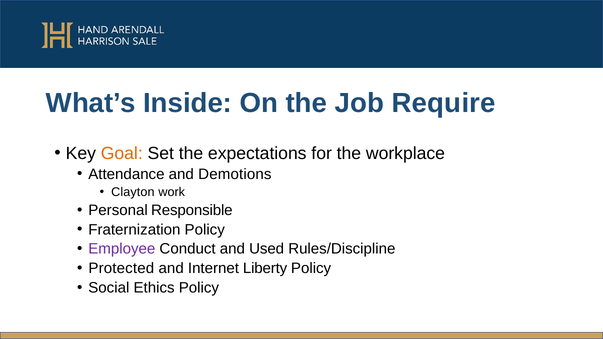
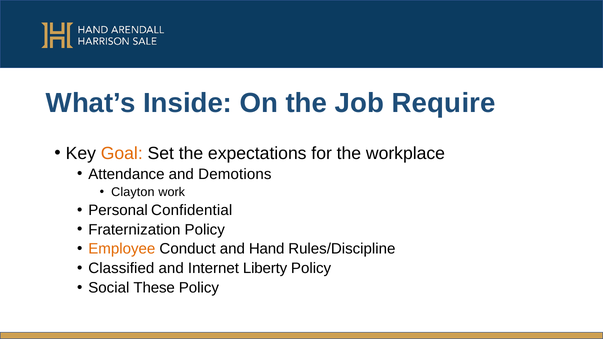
Responsible: Responsible -> Confidential
Employee colour: purple -> orange
Used: Used -> Hand
Protected: Protected -> Classified
Ethics: Ethics -> These
